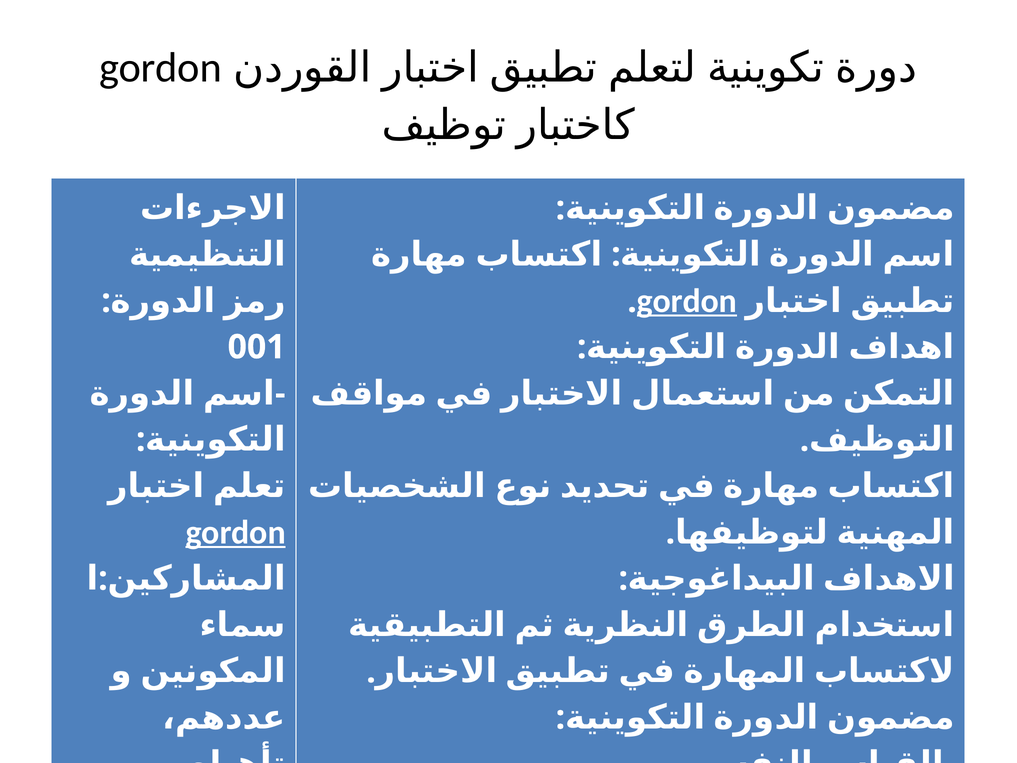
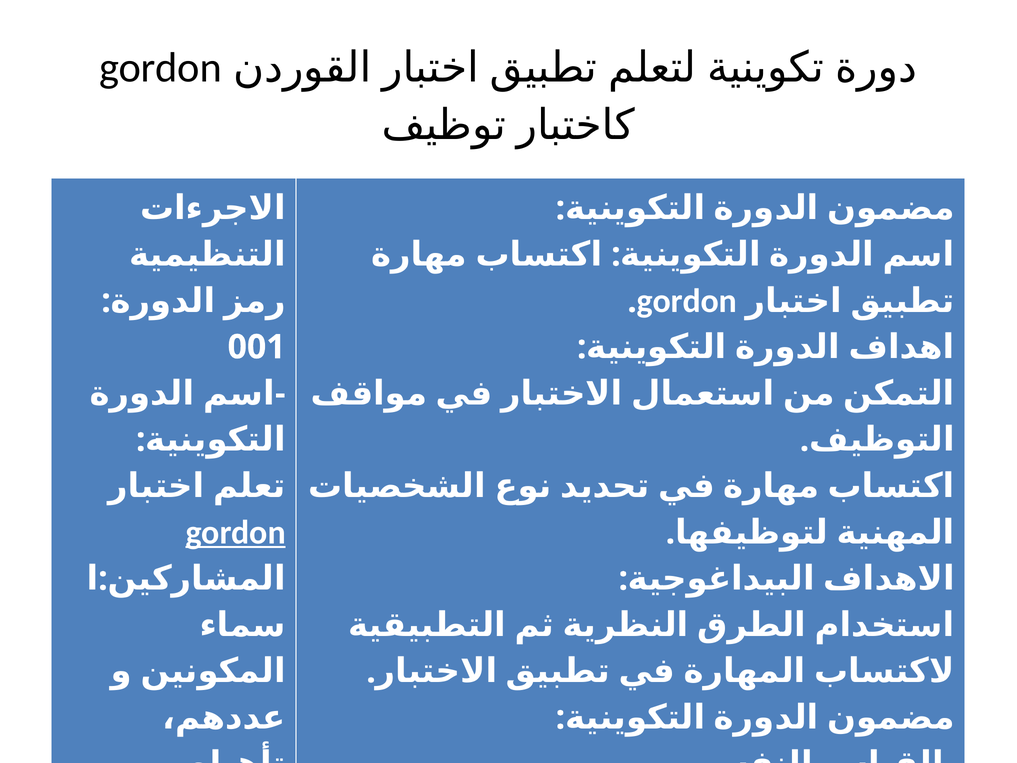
gordon at (687, 301) underline: present -> none
